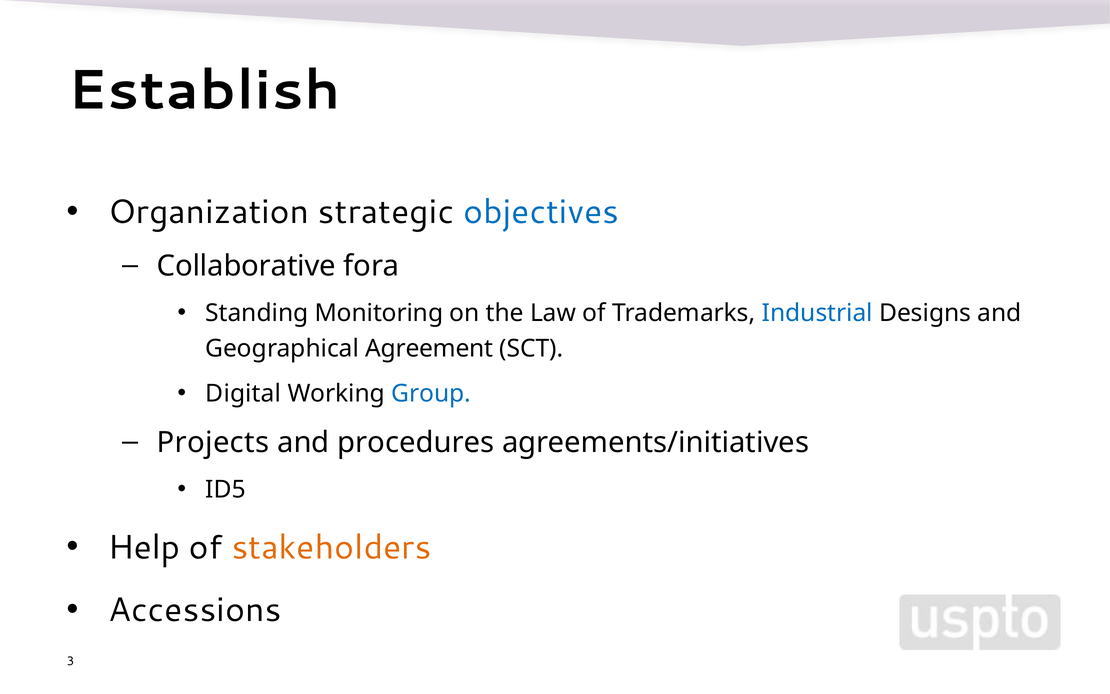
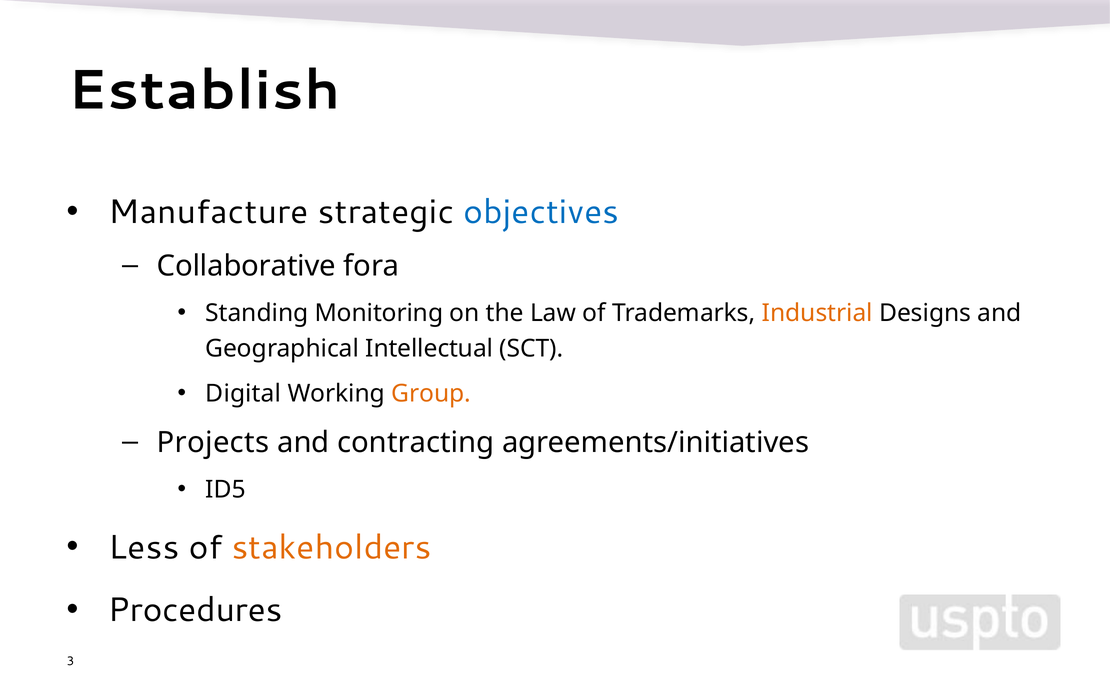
Organization: Organization -> Manufacture
Industrial colour: blue -> orange
Agreement: Agreement -> Intellectual
Group colour: blue -> orange
procedures: procedures -> contracting
Help: Help -> Less
Accessions: Accessions -> Procedures
